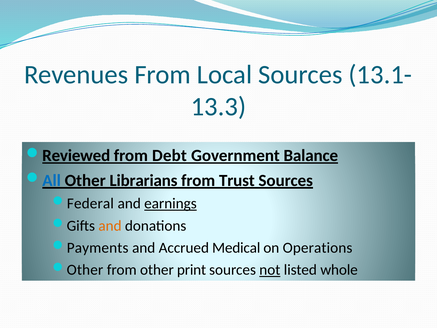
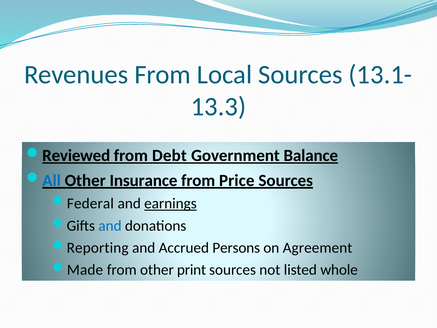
Librarians: Librarians -> Insurance
Trust: Trust -> Price
and at (110, 226) colour: orange -> blue
Payments: Payments -> Reporting
Medical: Medical -> Persons
Operations: Operations -> Agreement
Other at (85, 270): Other -> Made
not underline: present -> none
